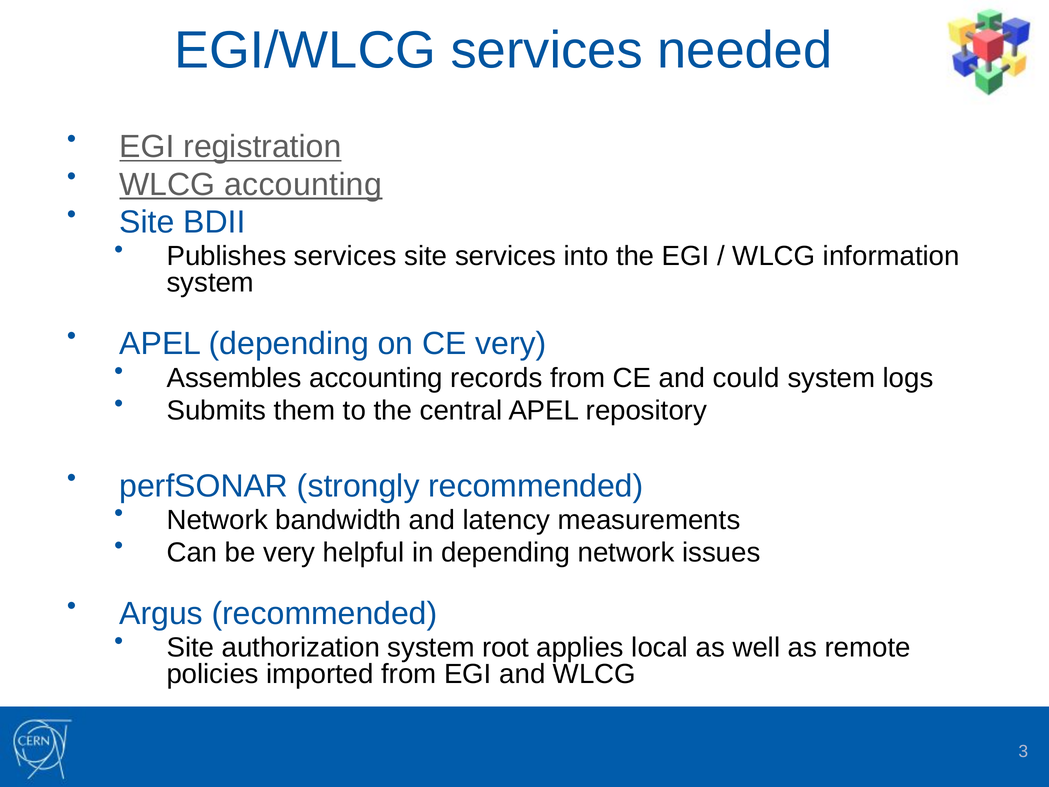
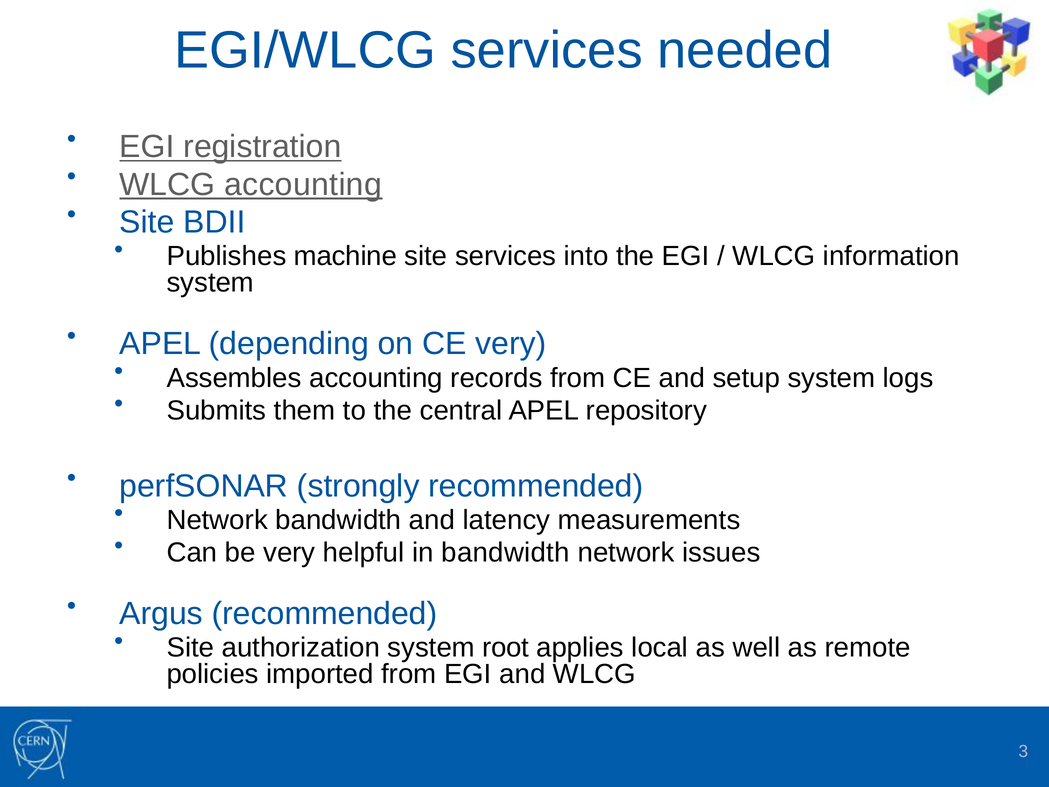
Publishes services: services -> machine
could: could -> setup
in depending: depending -> bandwidth
